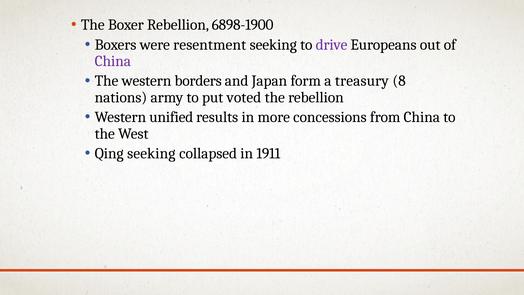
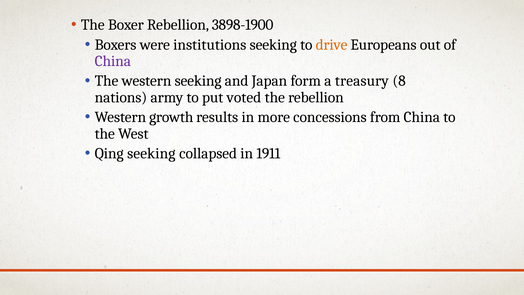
6898-1900: 6898-1900 -> 3898-1900
resentment: resentment -> institutions
drive colour: purple -> orange
western borders: borders -> seeking
unified: unified -> growth
